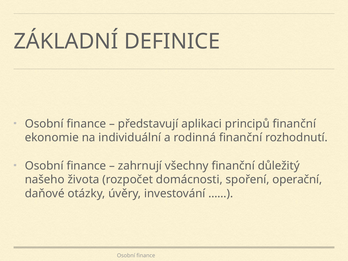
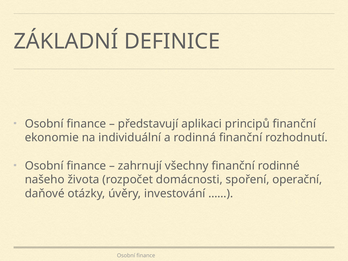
důležitý: důležitý -> rodinné
